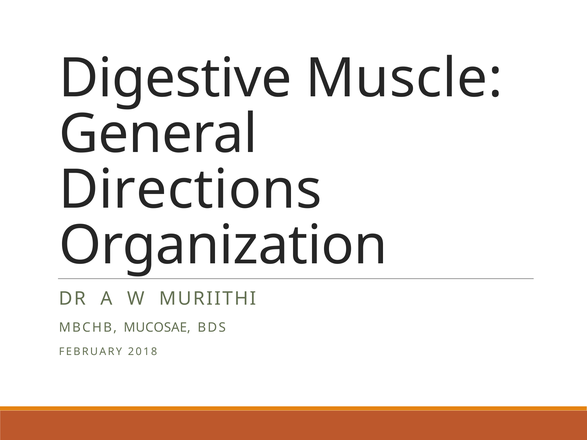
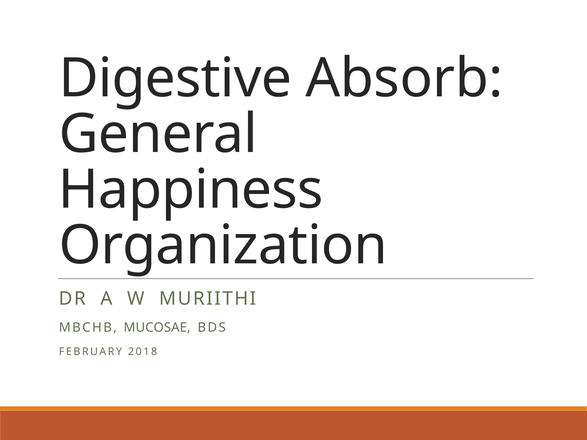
Muscle: Muscle -> Absorb
Directions: Directions -> Happiness
